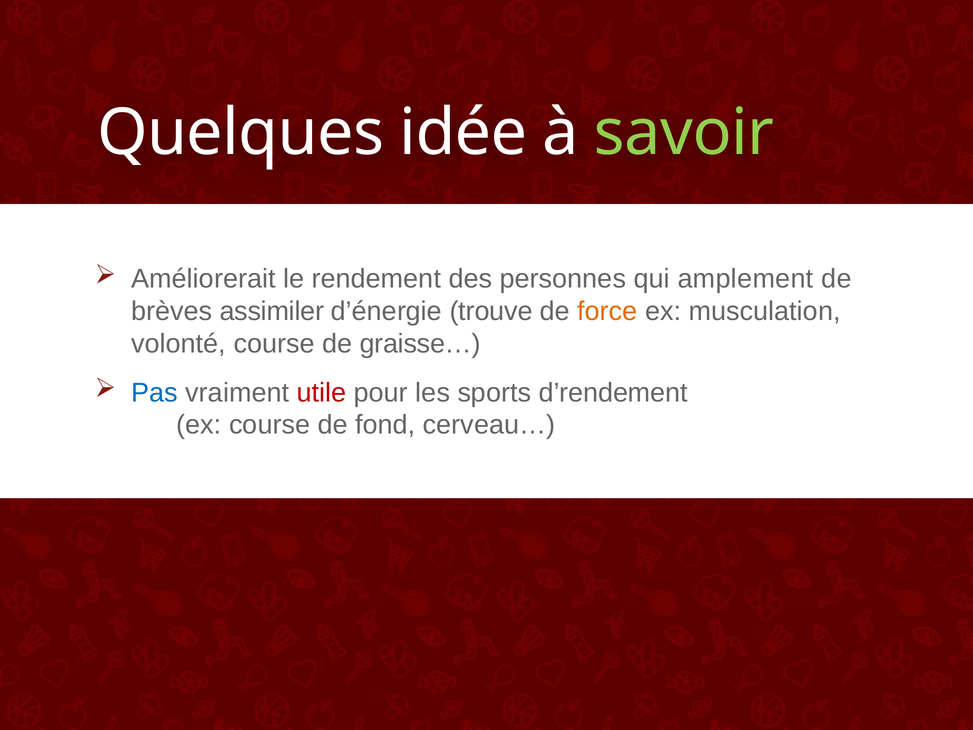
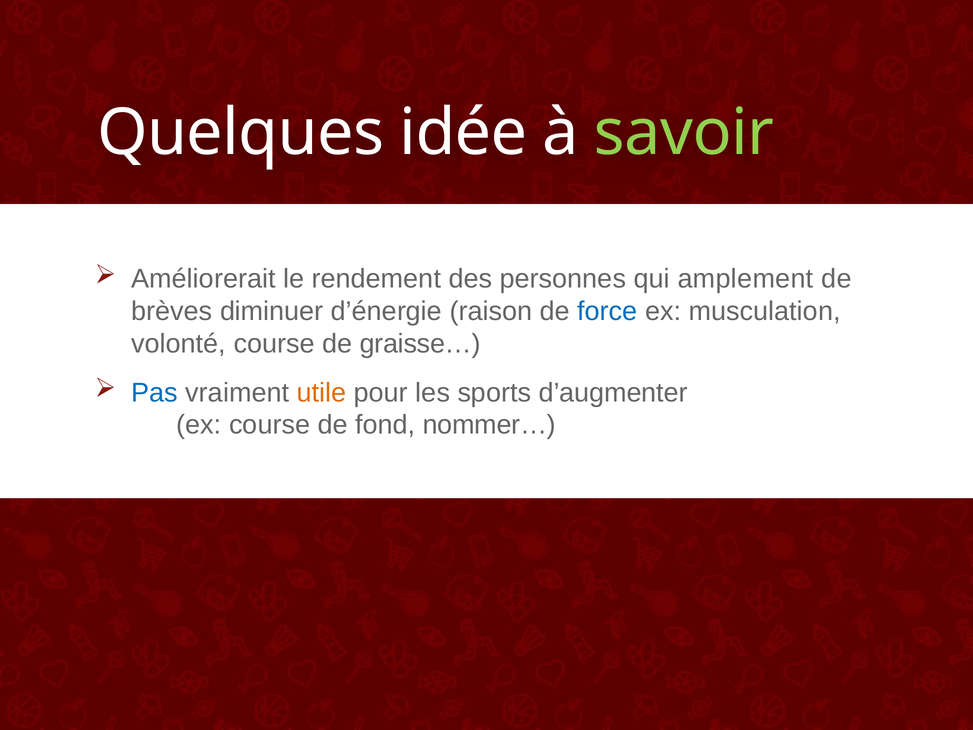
assimiler: assimiler -> diminuer
trouve: trouve -> raison
force colour: orange -> blue
utile colour: red -> orange
d’rendement: d’rendement -> d’augmenter
cerveau…: cerveau… -> nommer…
